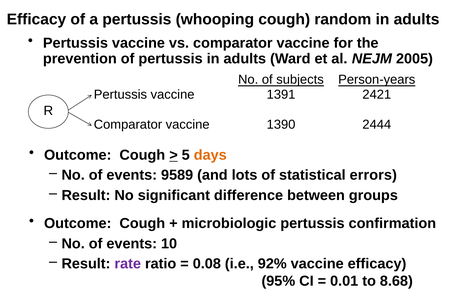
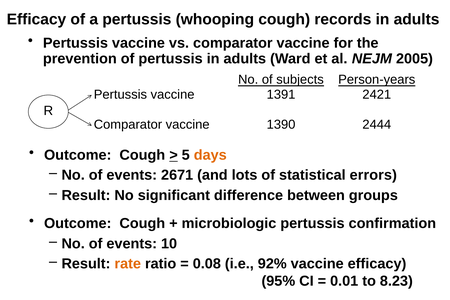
random: random -> records
9589: 9589 -> 2671
rate colour: purple -> orange
8.68: 8.68 -> 8.23
